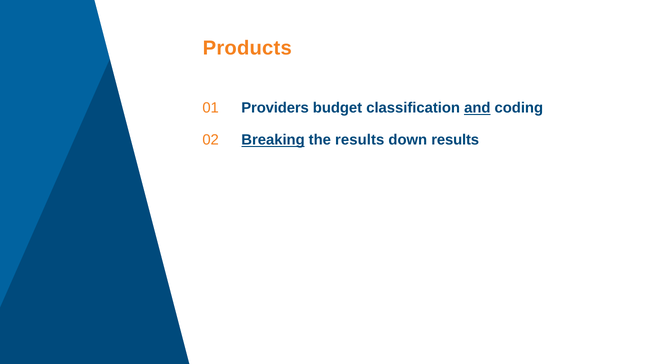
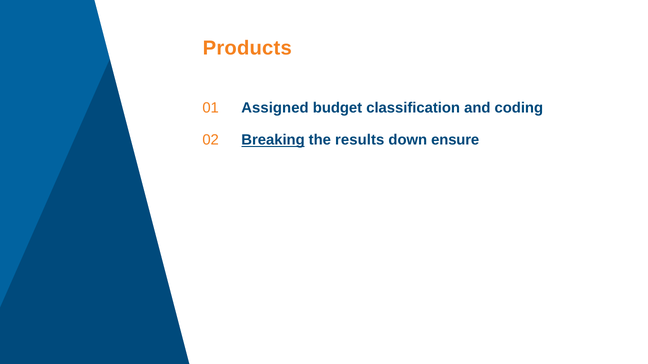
Providers: Providers -> Assigned
and underline: present -> none
down results: results -> ensure
